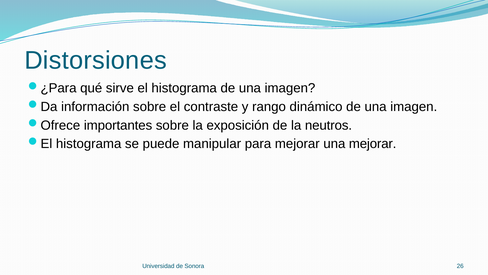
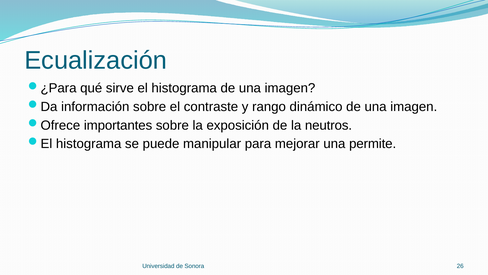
Distorsiones: Distorsiones -> Ecualización
una mejorar: mejorar -> permite
